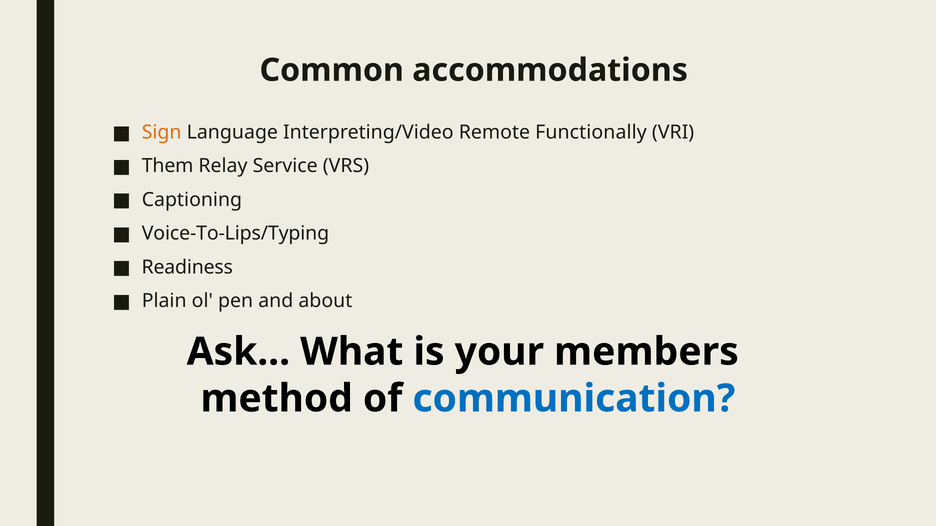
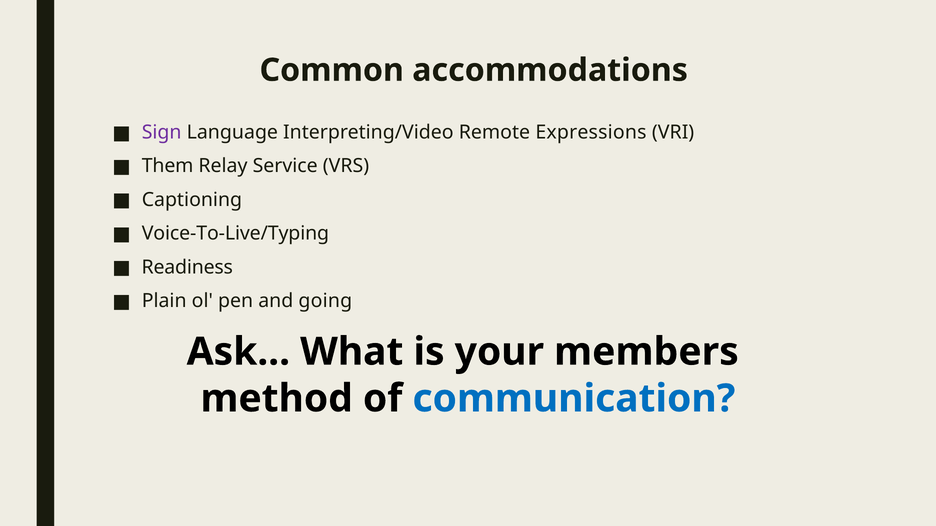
Sign colour: orange -> purple
Functionally: Functionally -> Expressions
Voice-To-Lips/Typing: Voice-To-Lips/Typing -> Voice-To-Live/Typing
about: about -> going
